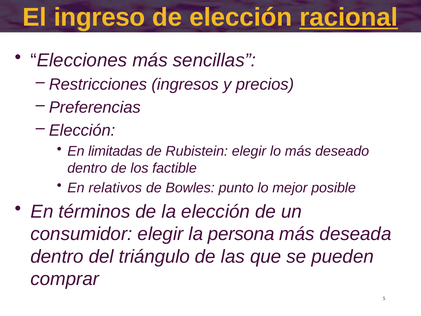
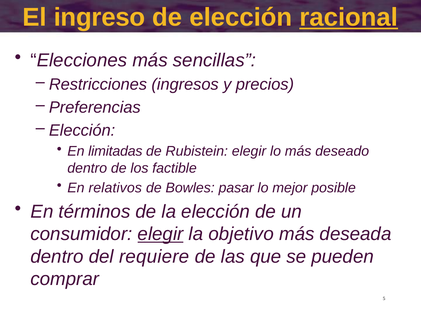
punto: punto -> pasar
elegir at (161, 234) underline: none -> present
persona: persona -> objetivo
triángulo: triángulo -> requiere
